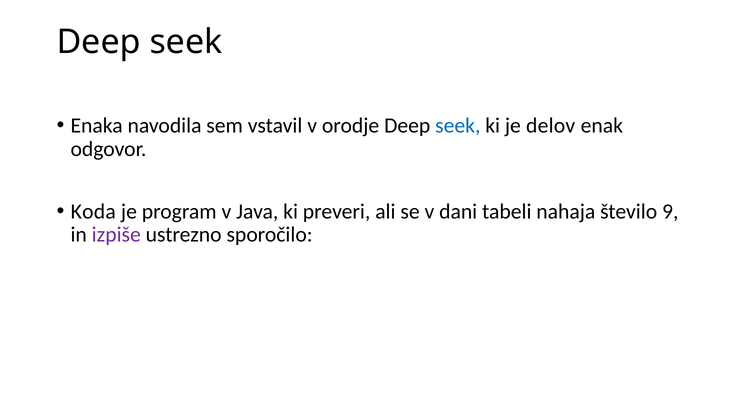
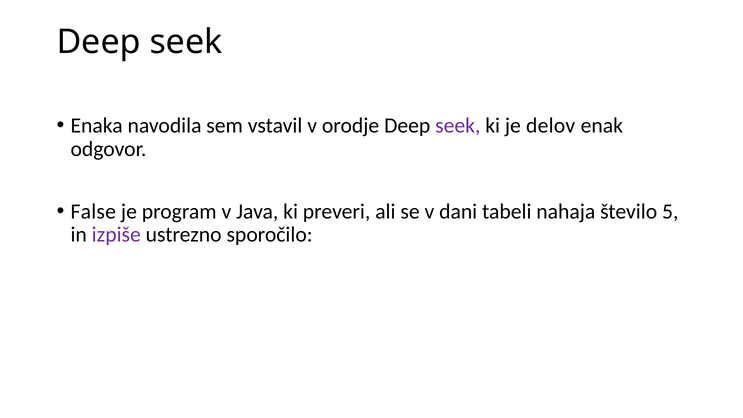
seek at (458, 126) colour: blue -> purple
Koda: Koda -> False
9: 9 -> 5
